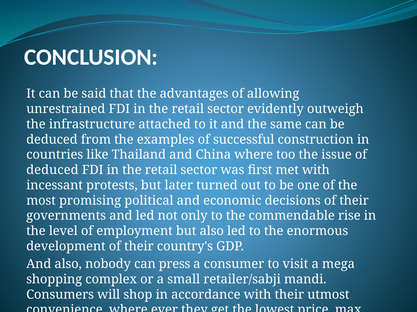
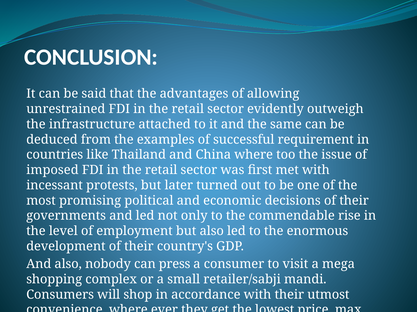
construction: construction -> requirement
deduced at (52, 170): deduced -> imposed
